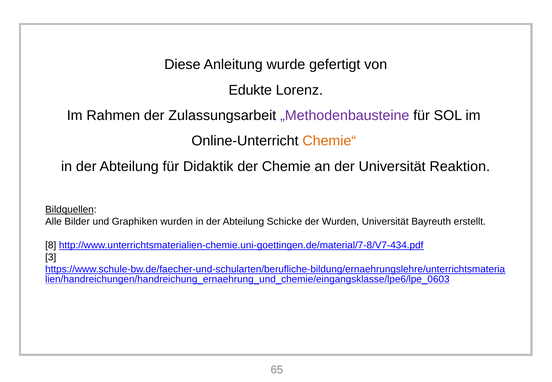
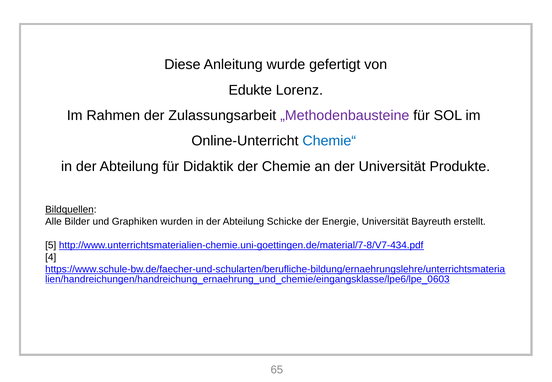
Chemie“ colour: orange -> blue
Reaktion: Reaktion -> Produkte
der Wurden: Wurden -> Energie
8: 8 -> 5
3: 3 -> 4
